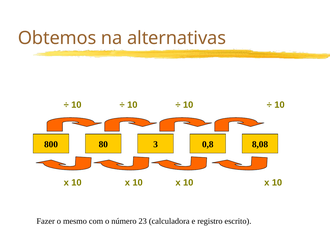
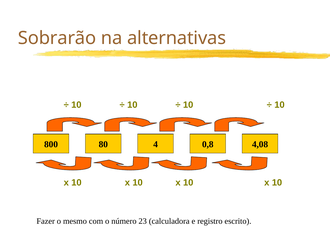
Obtemos: Obtemos -> Sobrarão
3: 3 -> 4
8,08: 8,08 -> 4,08
